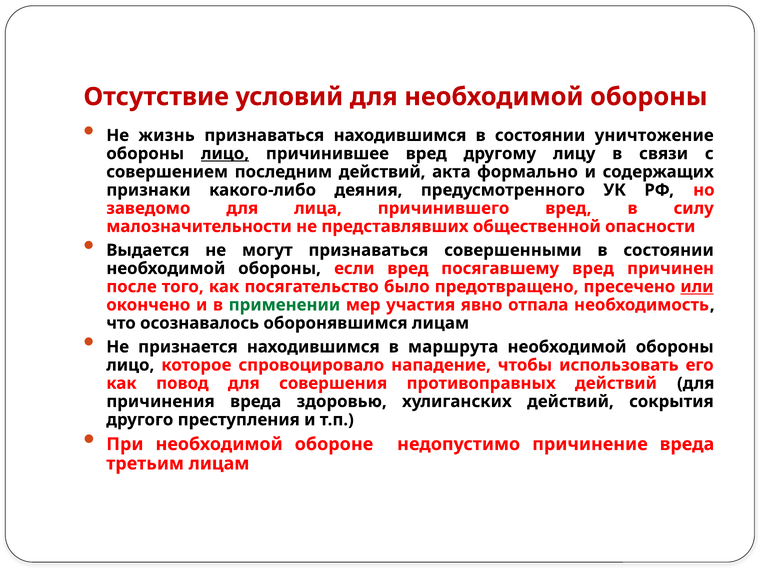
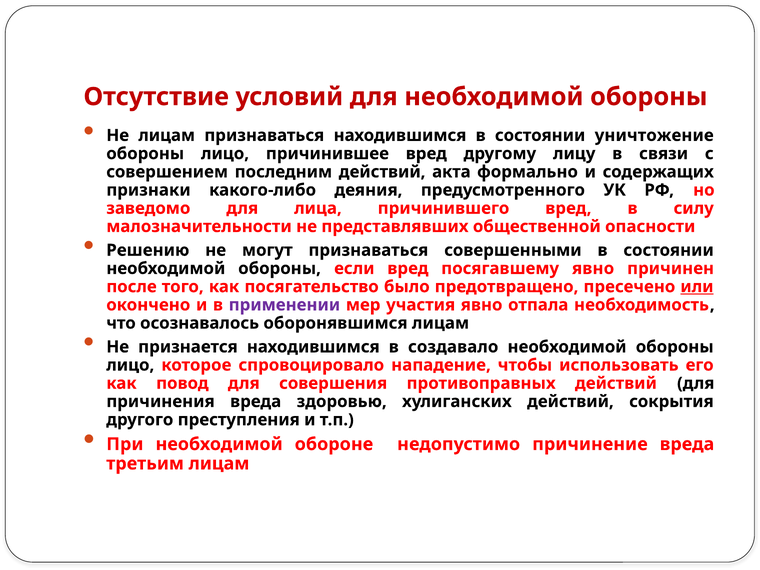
Не жизнь: жизнь -> лицам
лицо at (225, 154) underline: present -> none
Выдается: Выдается -> Решению
посягавшему вред: вред -> явно
применении colour: green -> purple
маршрута: маршрута -> создавало
